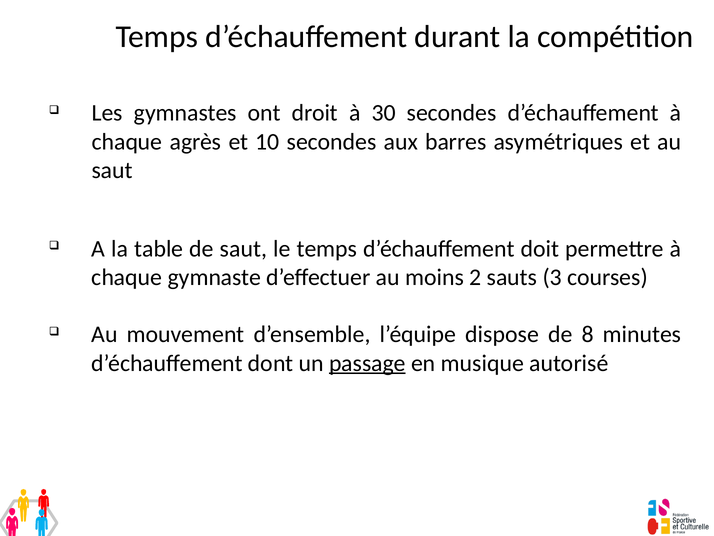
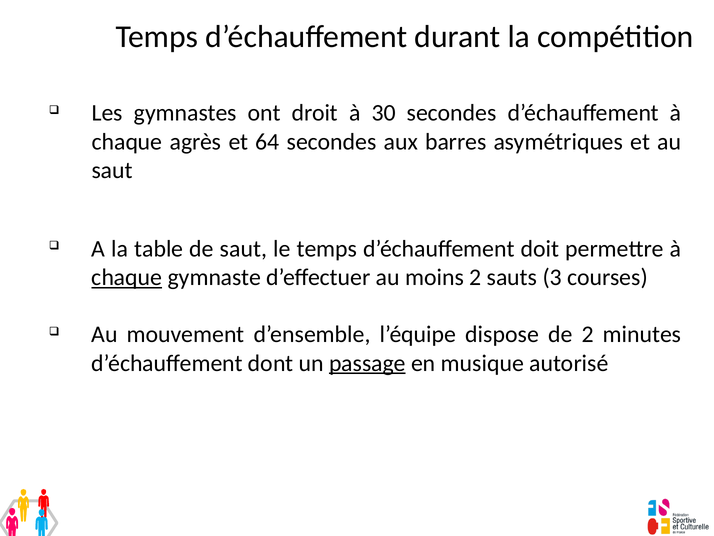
10: 10 -> 64
chaque at (127, 277) underline: none -> present
de 8: 8 -> 2
